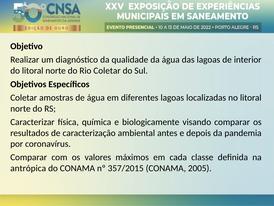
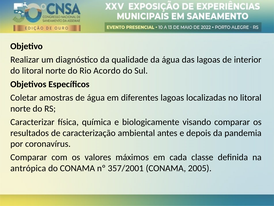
Rio Coletar: Coletar -> Acordo
357/2015: 357/2015 -> 357/2001
